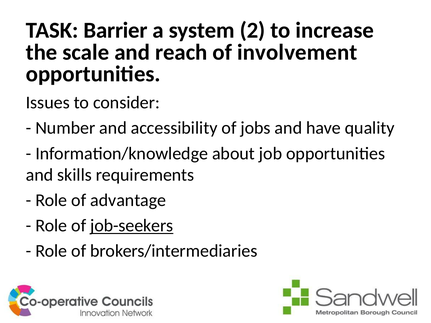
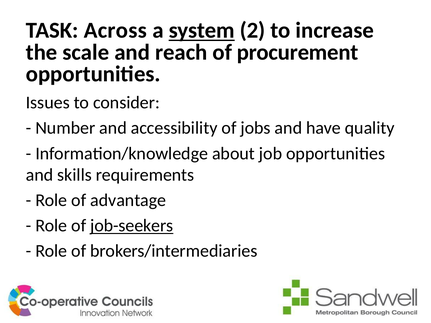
Barrier: Barrier -> Across
system underline: none -> present
involvement: involvement -> procurement
